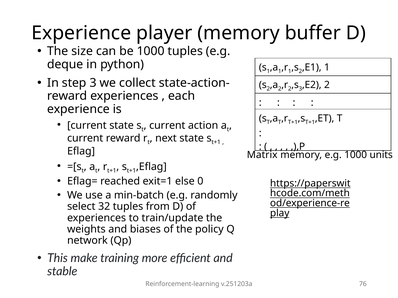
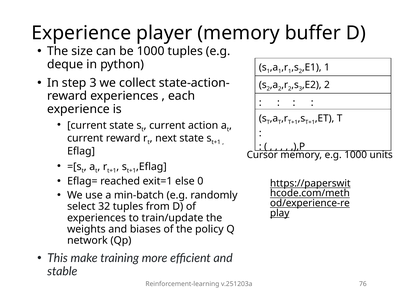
Matrix: Matrix -> Cursor
